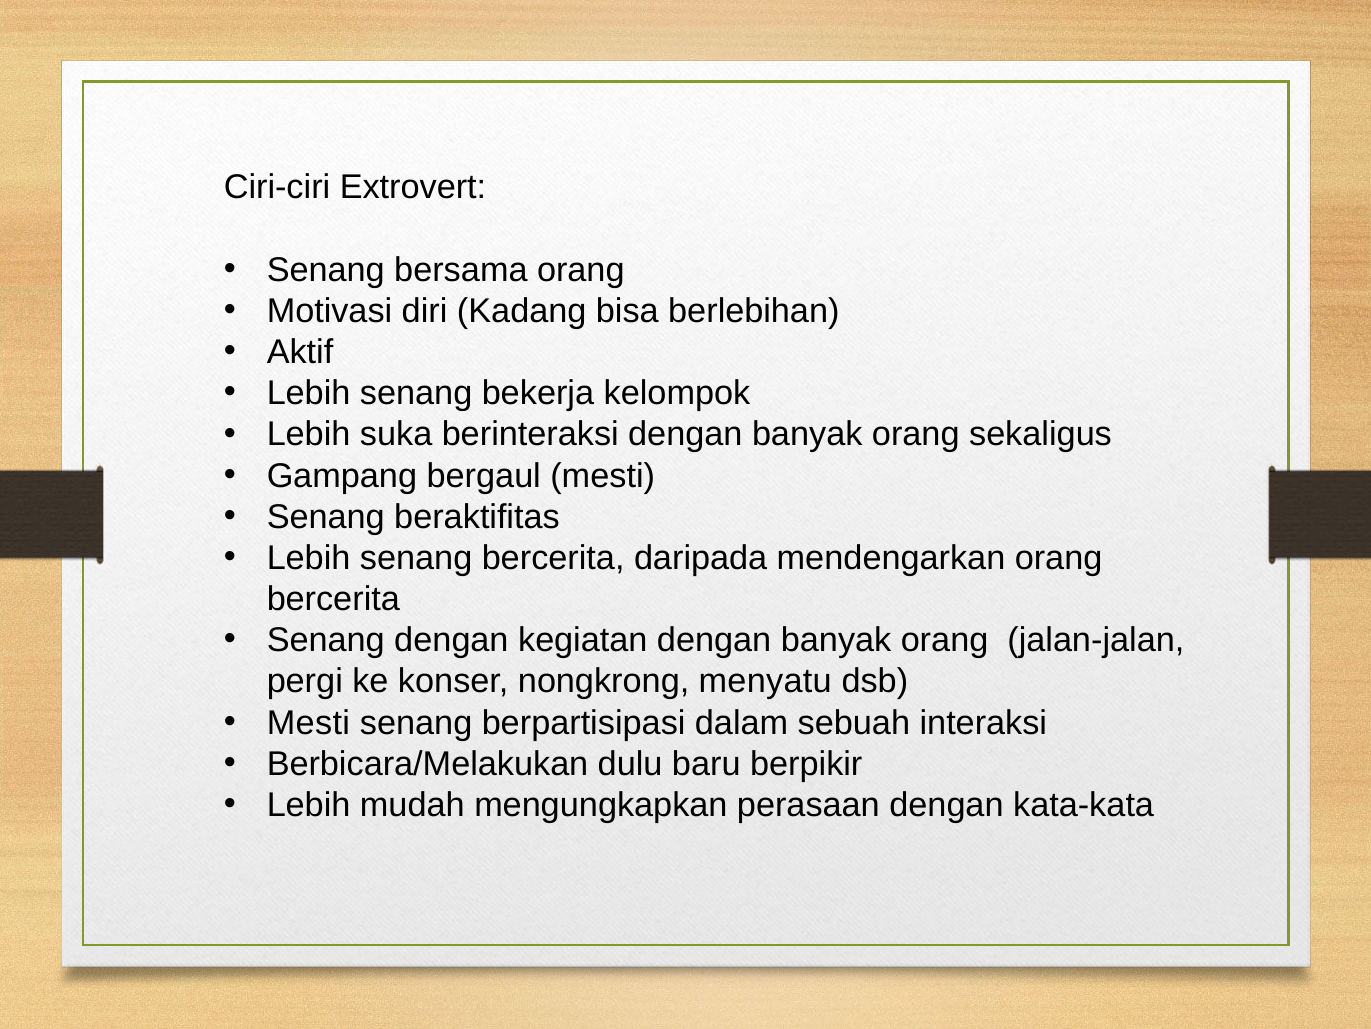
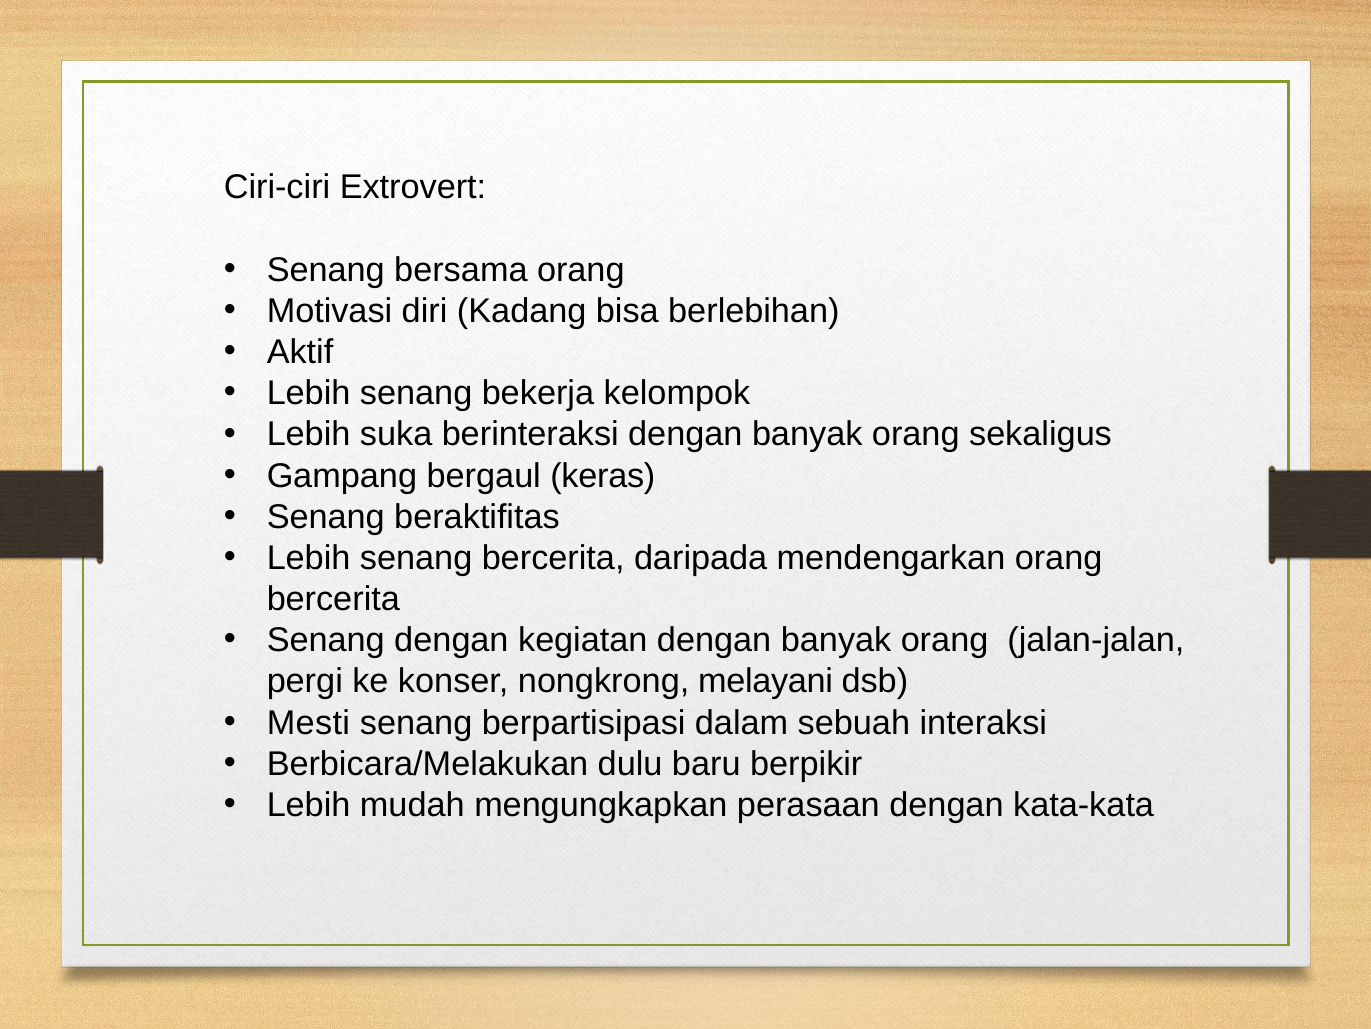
bergaul mesti: mesti -> keras
menyatu: menyatu -> melayani
